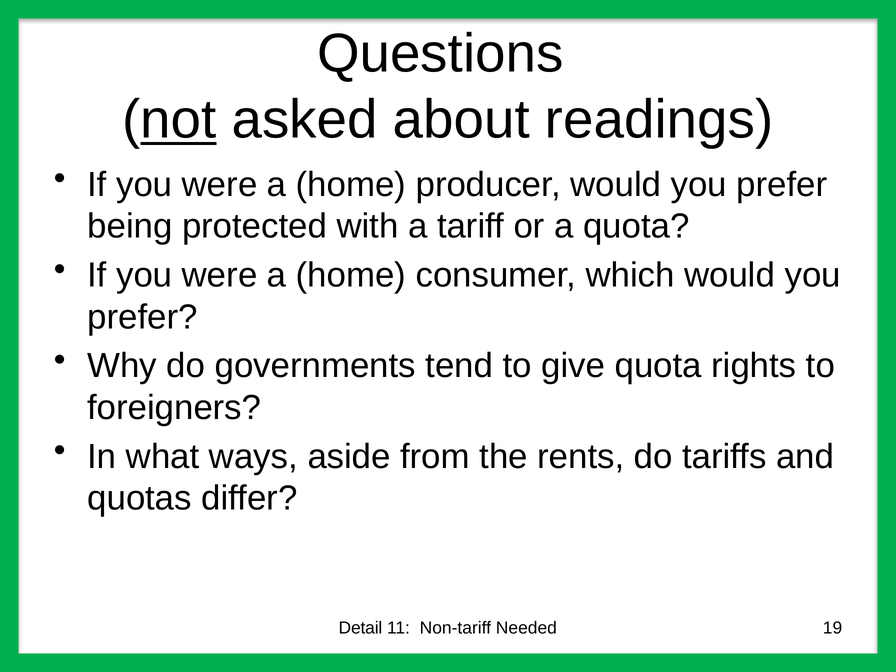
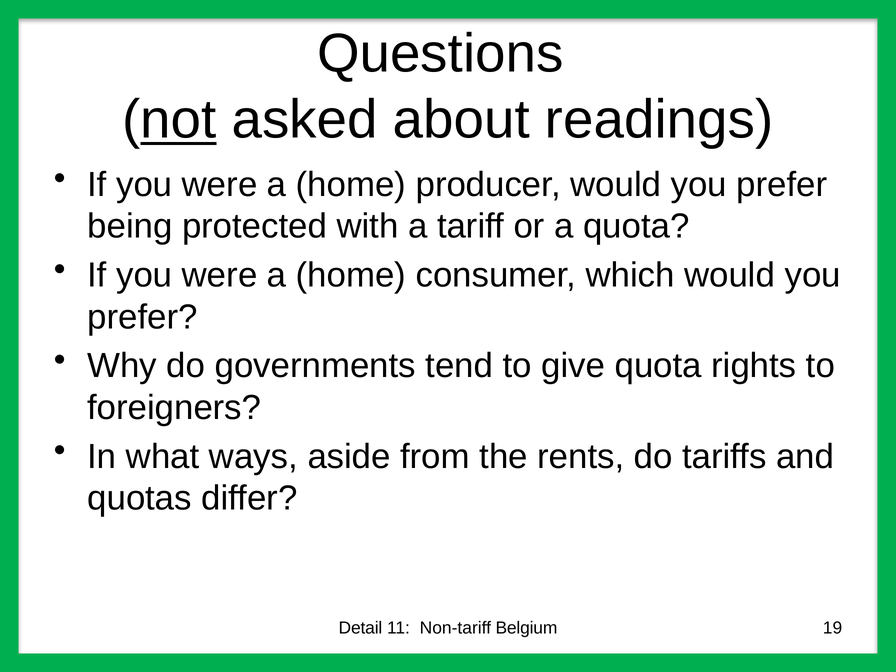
Needed: Needed -> Belgium
